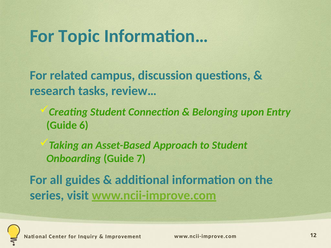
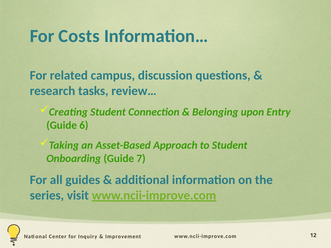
Topic: Topic -> Costs
